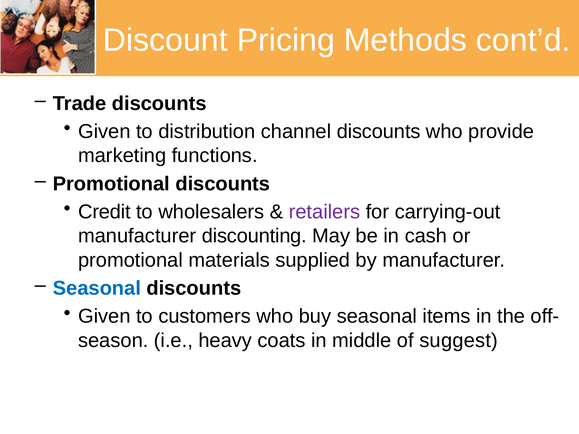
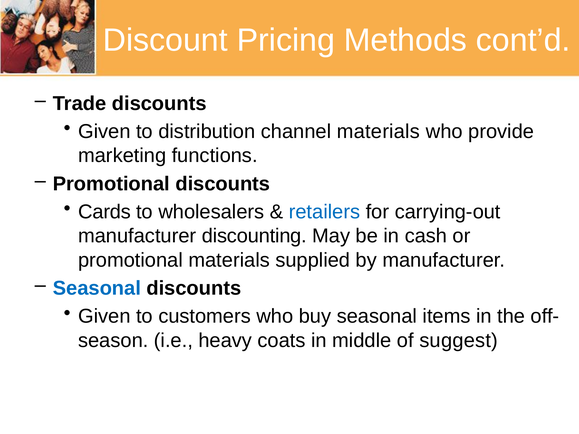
channel discounts: discounts -> materials
Credit: Credit -> Cards
retailers colour: purple -> blue
